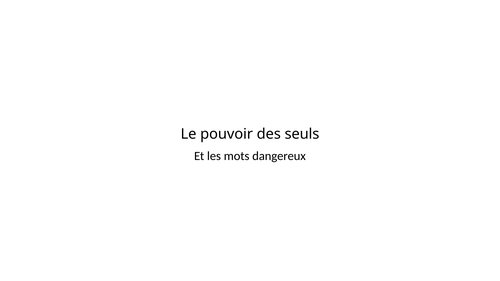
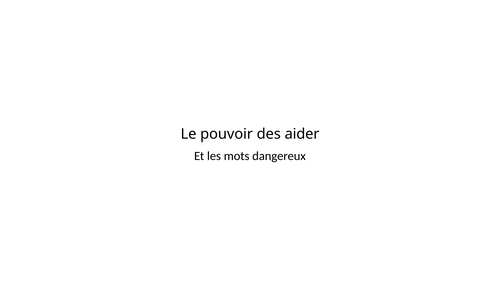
seuls: seuls -> aider
